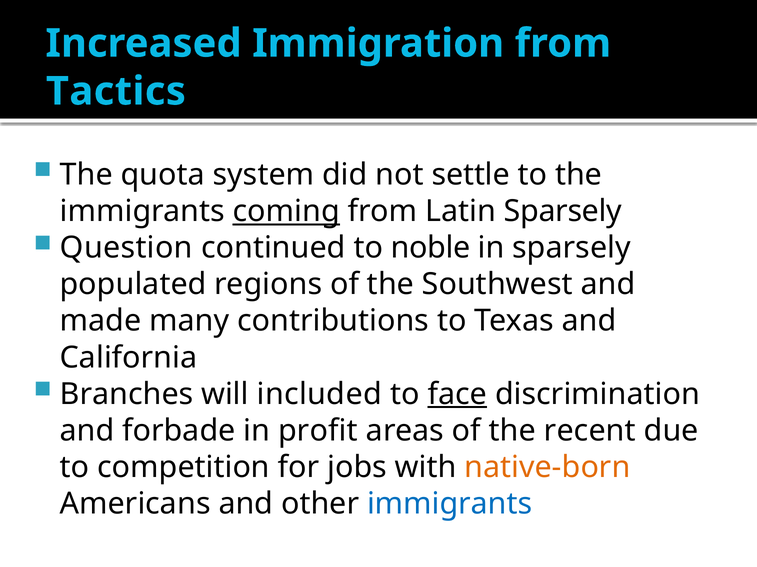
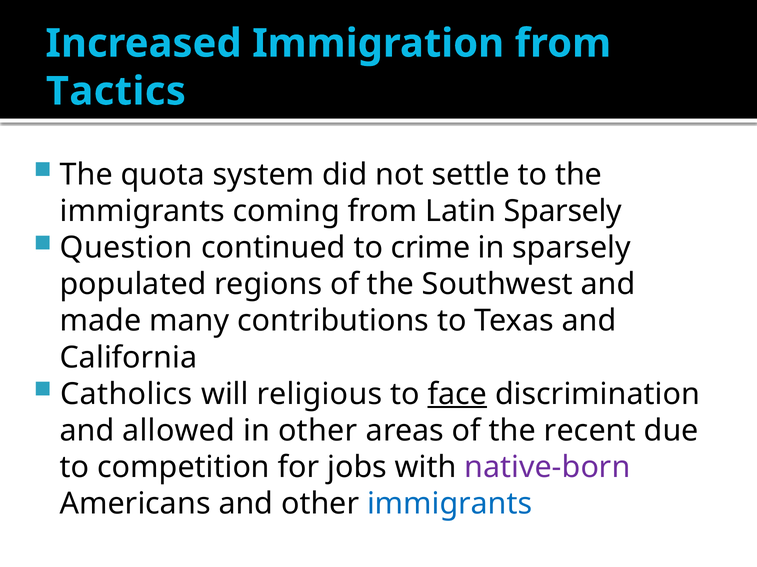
coming underline: present -> none
noble: noble -> crime
Branches: Branches -> Catholics
included: included -> religious
forbade: forbade -> allowed
in profit: profit -> other
native-born colour: orange -> purple
